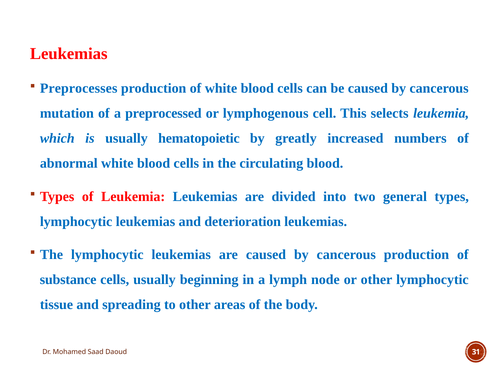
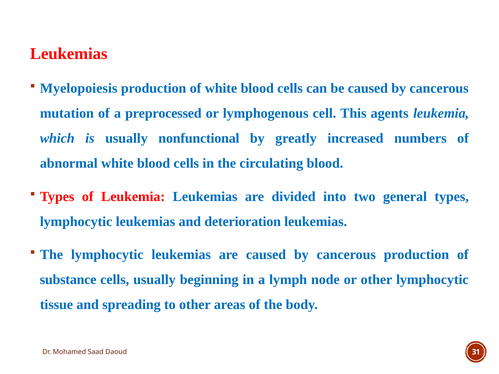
Preprocesses: Preprocesses -> Myelopoiesis
selects: selects -> agents
hematopoietic: hematopoietic -> nonfunctional
